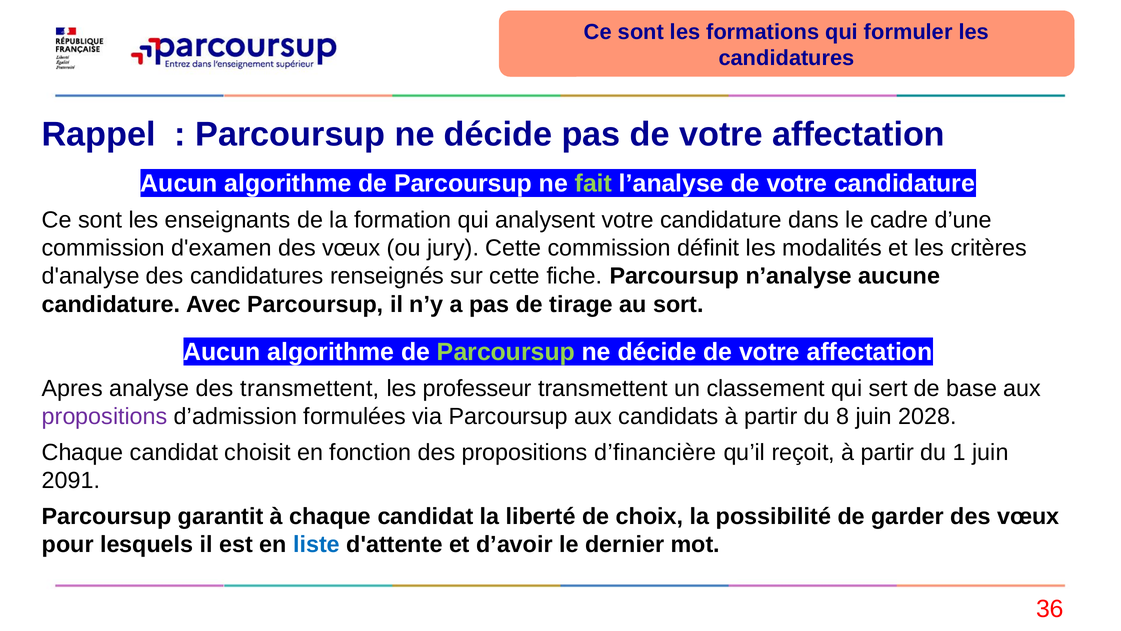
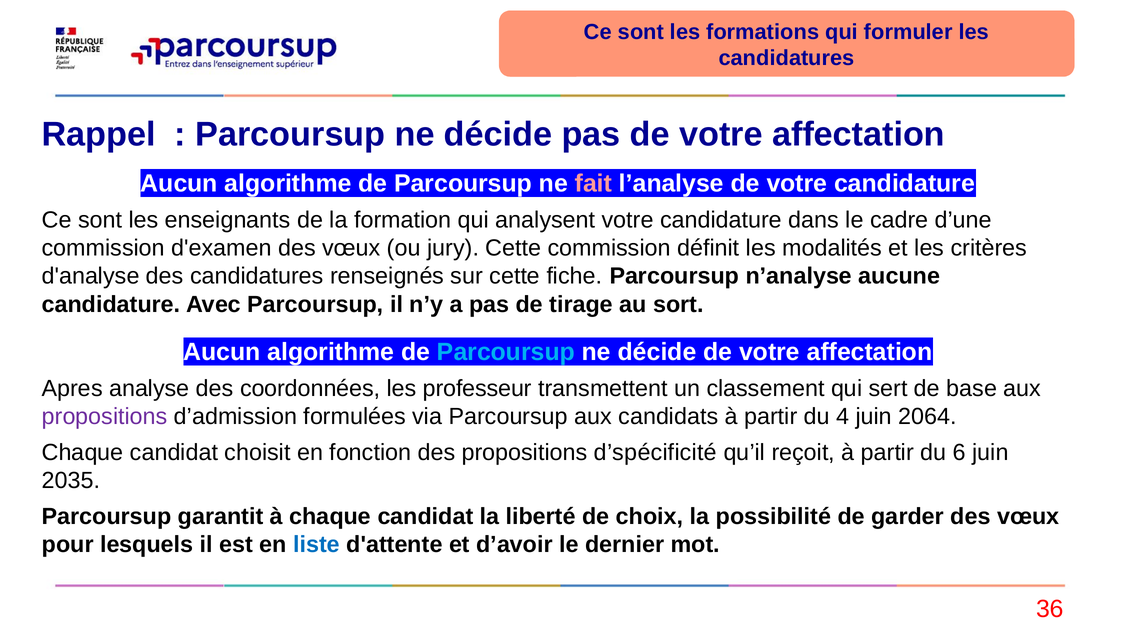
fait colour: light green -> pink
Parcoursup at (506, 352) colour: light green -> light blue
des transmettent: transmettent -> coordonnées
8: 8 -> 4
2028: 2028 -> 2064
d’financière: d’financière -> d’spécificité
1: 1 -> 6
2091: 2091 -> 2035
